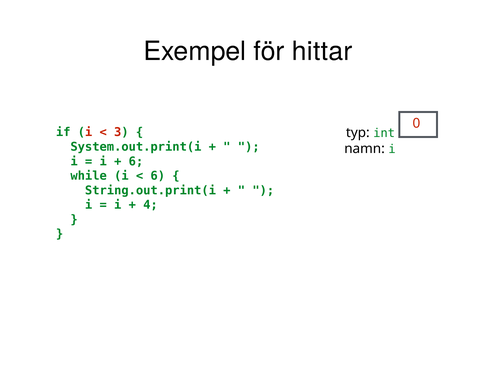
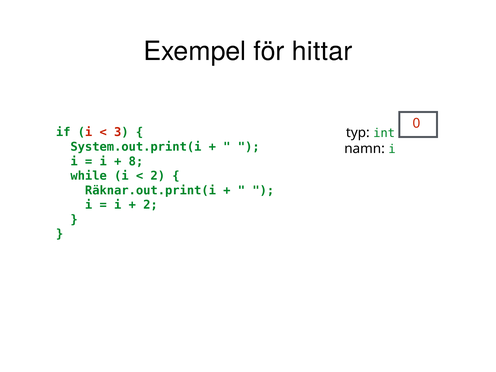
6 at (136, 161): 6 -> 8
6 at (158, 176): 6 -> 2
String.out.print(i: String.out.print(i -> Räknar.out.print(i
4 at (150, 205): 4 -> 2
